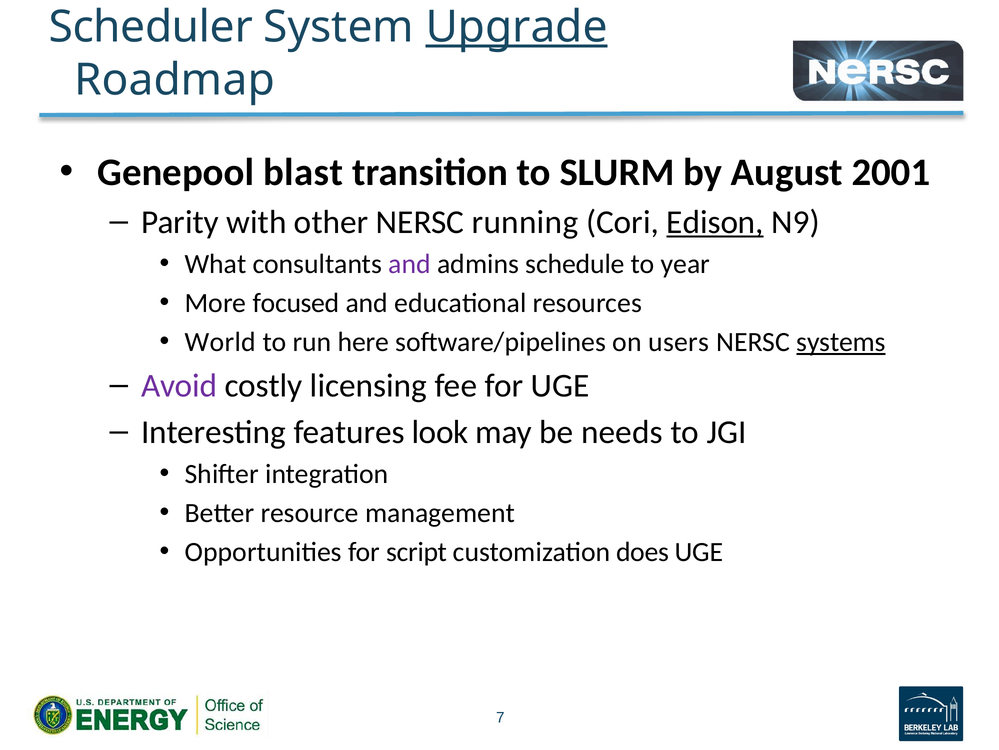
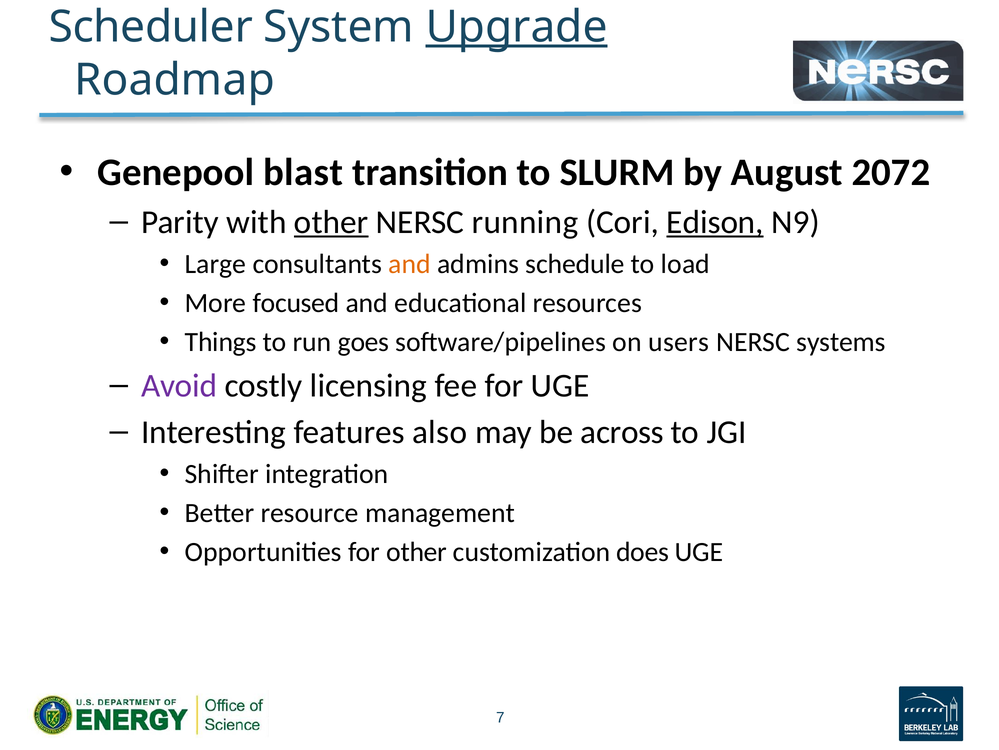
2001: 2001 -> 2072
other at (331, 222) underline: none -> present
What: What -> Large
and at (410, 264) colour: purple -> orange
year: year -> load
World: World -> Things
here: here -> goes
systems underline: present -> none
look: look -> also
needs: needs -> across
for script: script -> other
